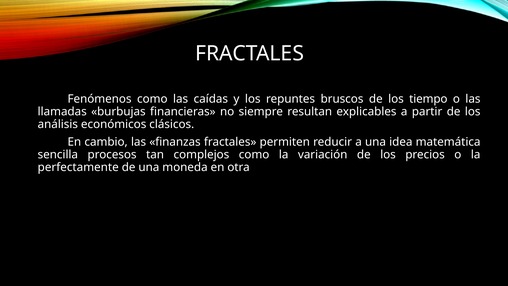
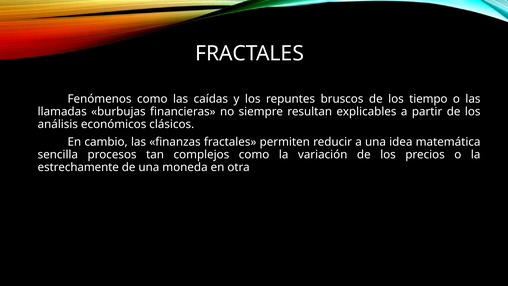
perfectamente: perfectamente -> estrechamente
